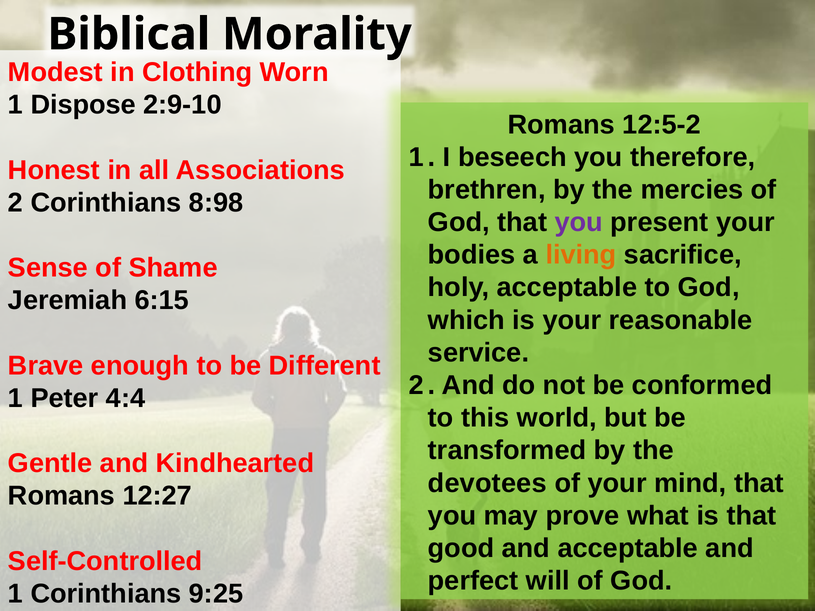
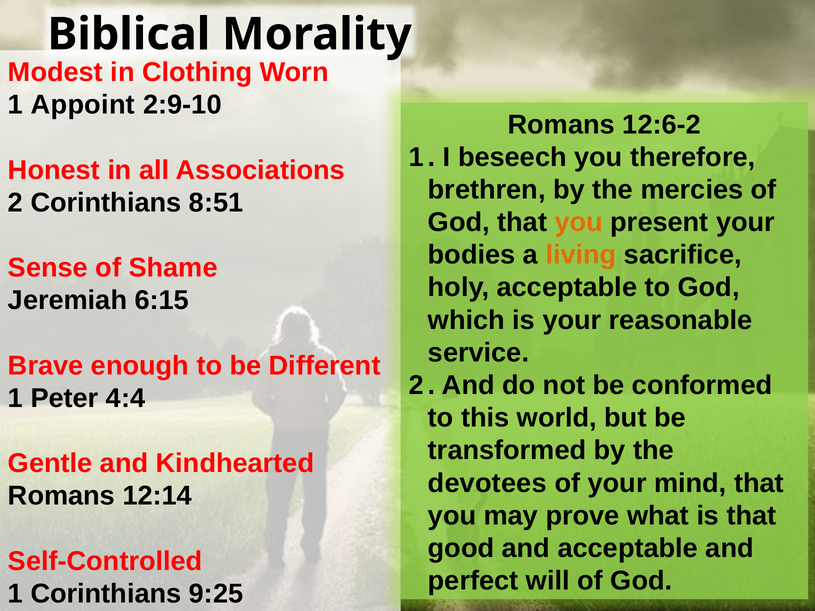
Dispose: Dispose -> Appoint
12:5-2: 12:5-2 -> 12:6-2
8:98: 8:98 -> 8:51
you at (579, 222) colour: purple -> orange
12:27: 12:27 -> 12:14
